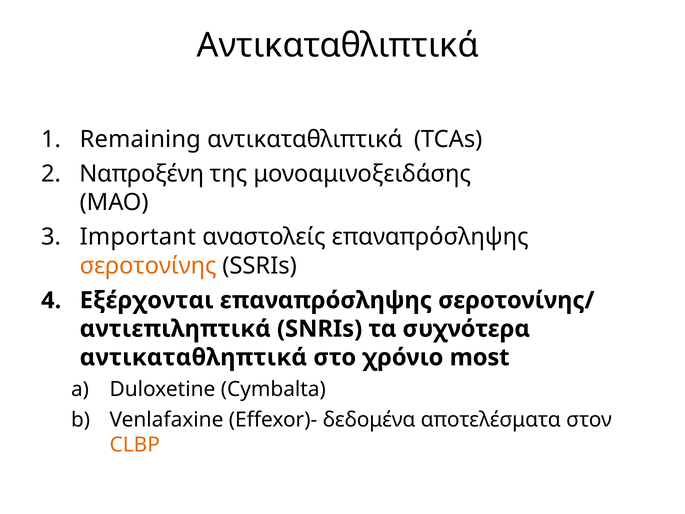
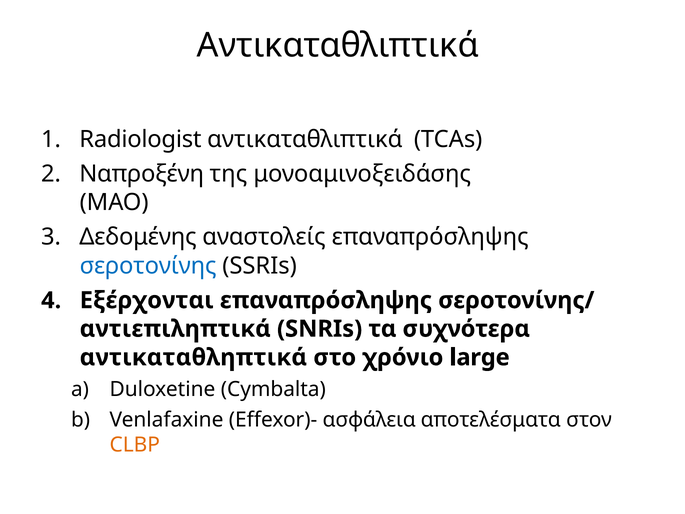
Remaining: Remaining -> Radiologist
Important: Important -> Δεδομένης
σεροτονίνης colour: orange -> blue
most: most -> large
δεδομένα: δεδομένα -> ασφάλεια
